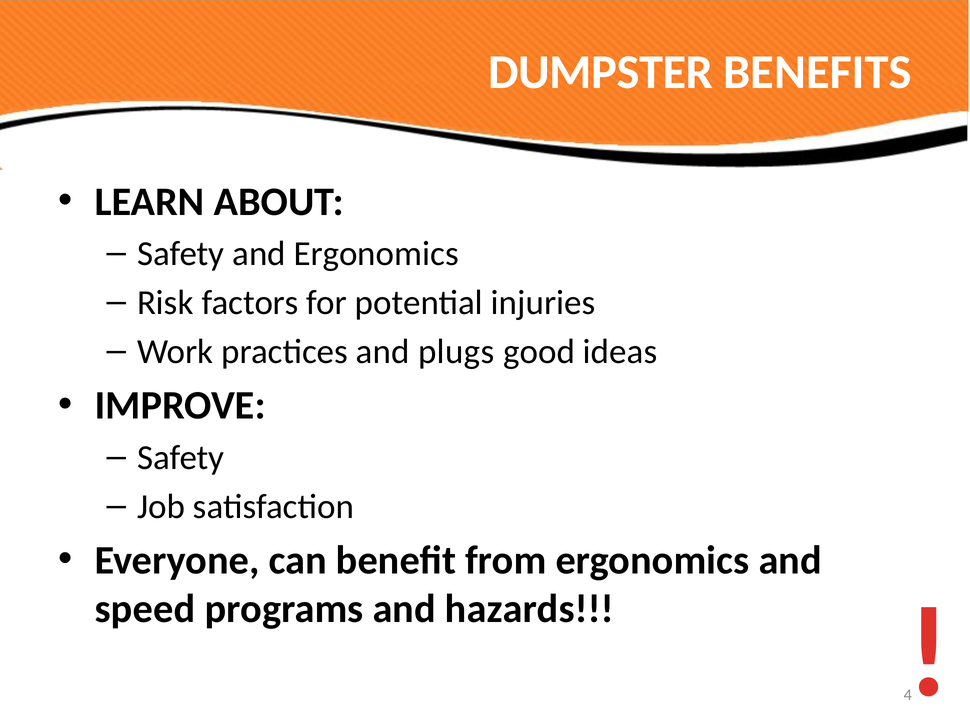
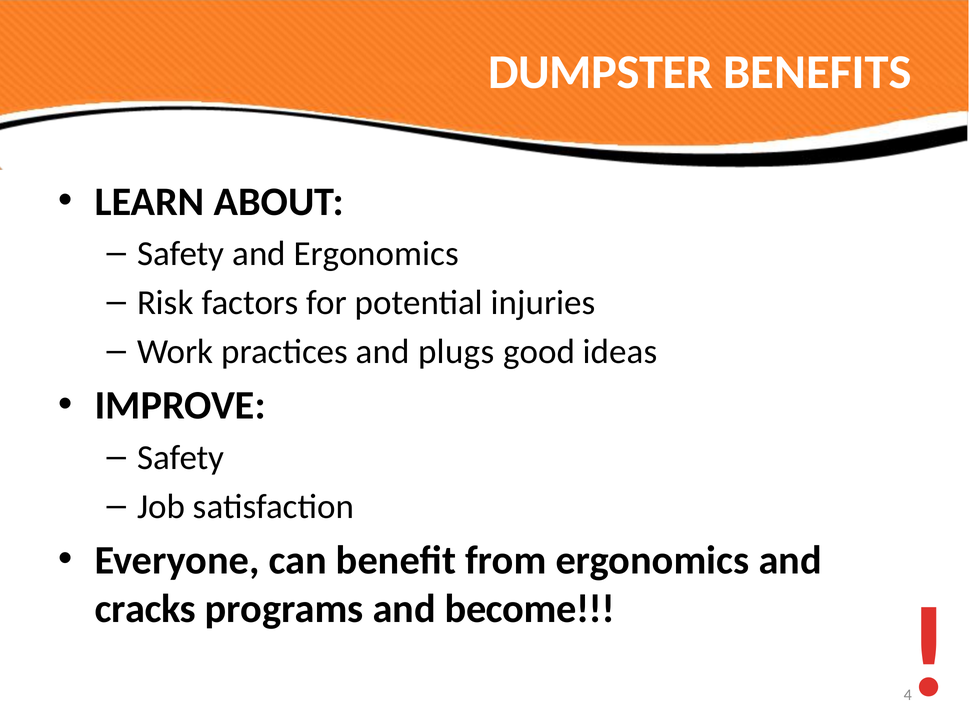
speed: speed -> cracks
hazards: hazards -> become
